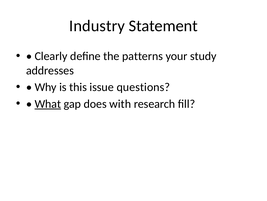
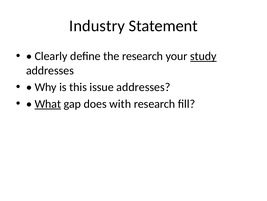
the patterns: patterns -> research
study underline: none -> present
issue questions: questions -> addresses
